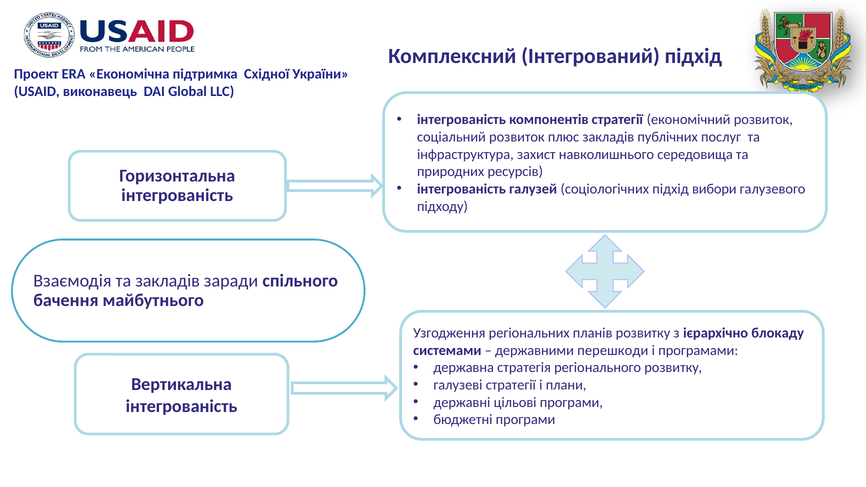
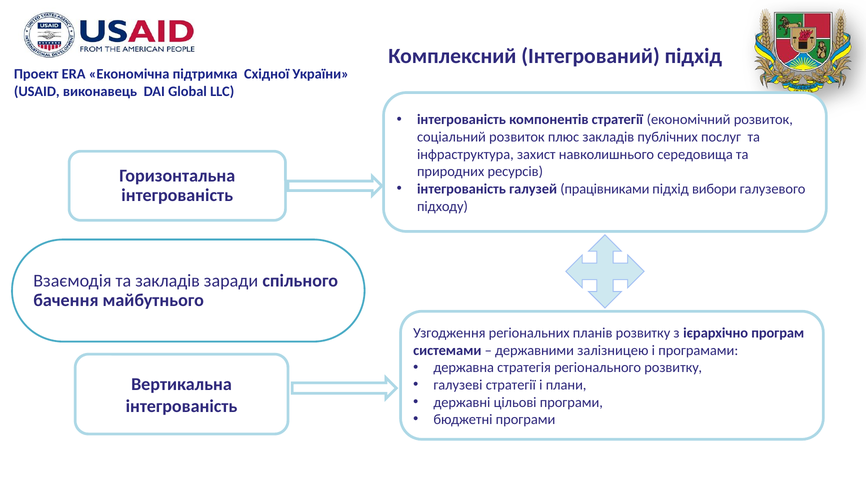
соціологічних: соціологічних -> працівниками
блокаду: блокаду -> програм
перешкоди: перешкоди -> залізницею
